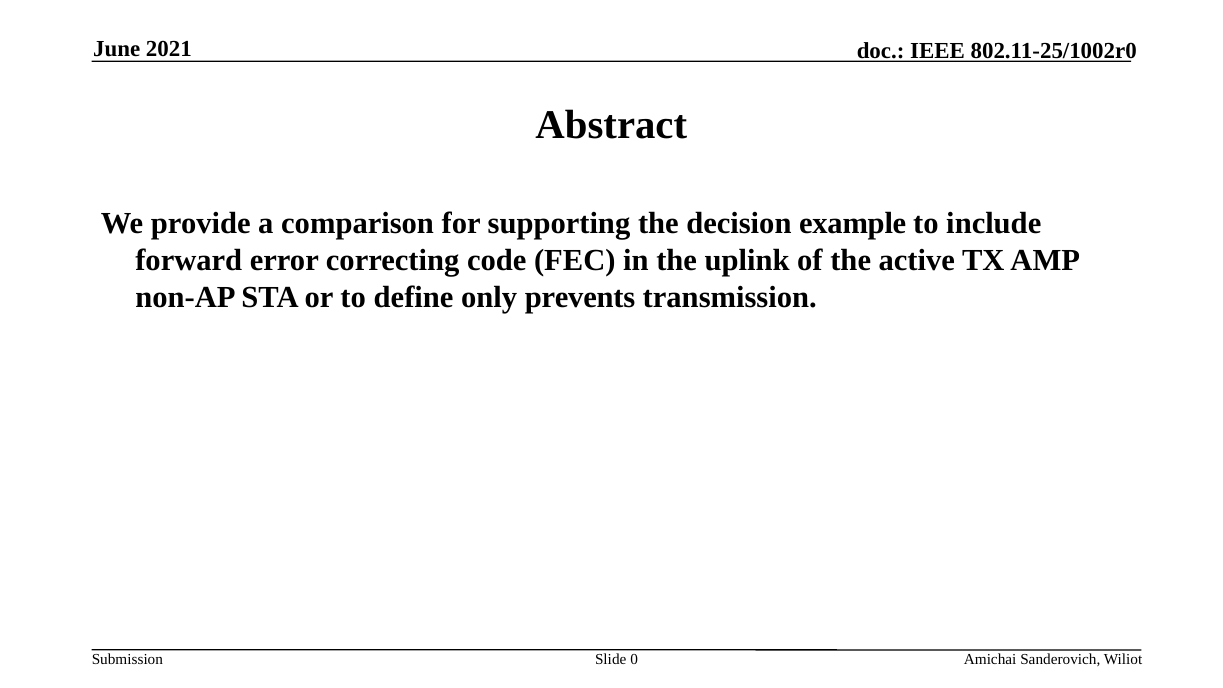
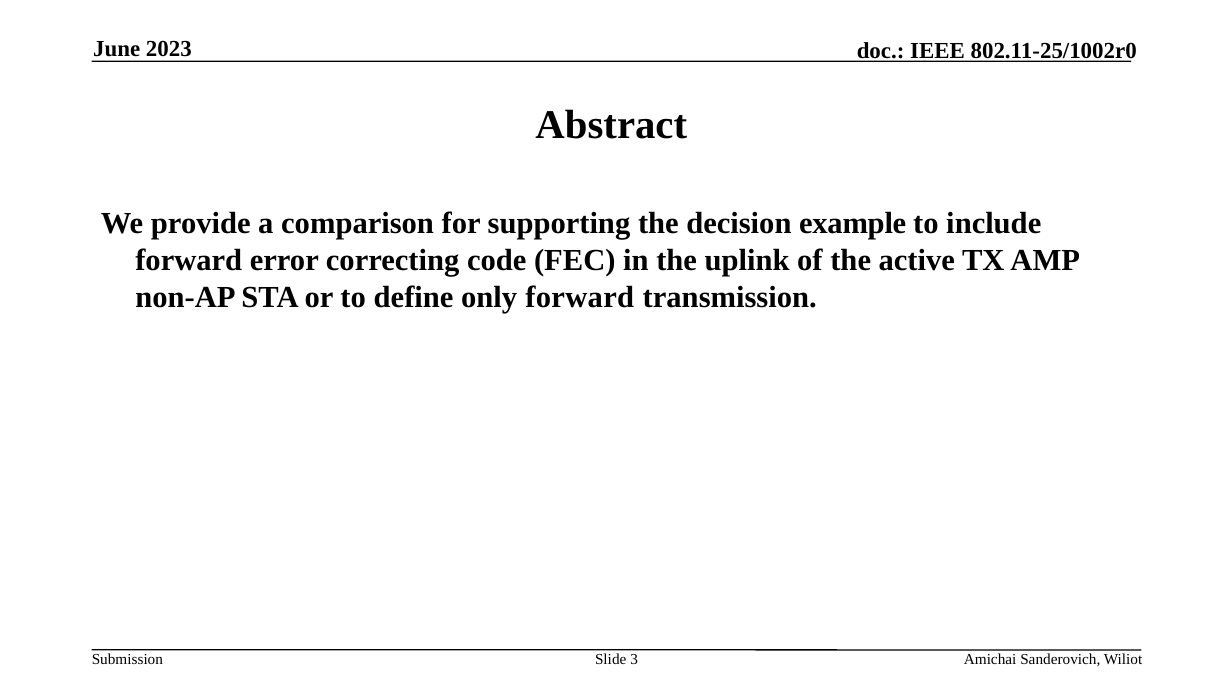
2021: 2021 -> 2023
only prevents: prevents -> forward
0: 0 -> 3
